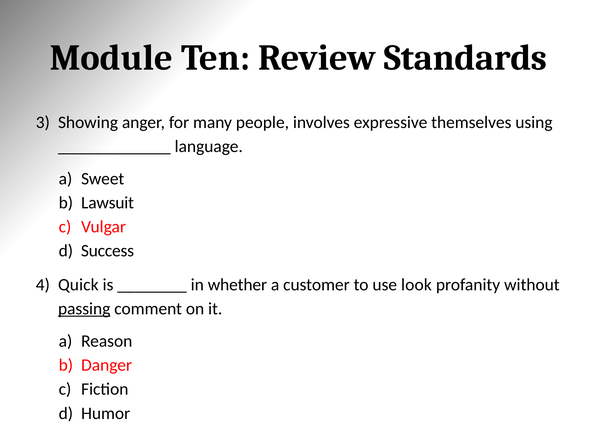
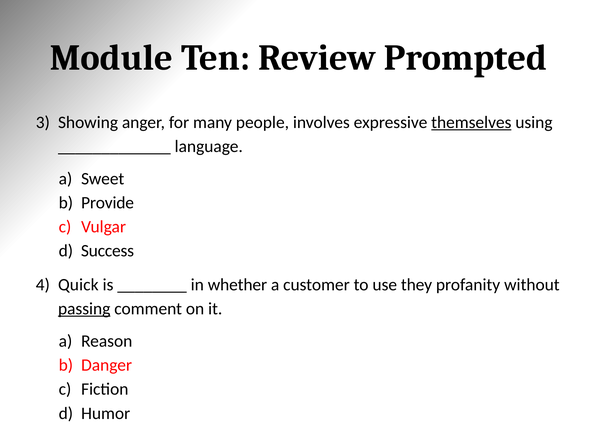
Standards: Standards -> Prompted
themselves underline: none -> present
Lawsuit: Lawsuit -> Provide
look: look -> they
